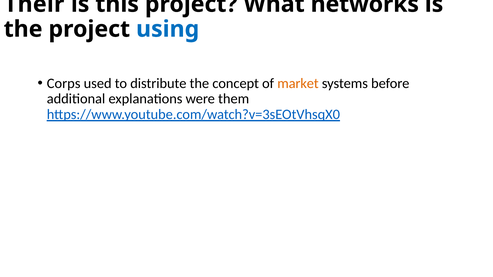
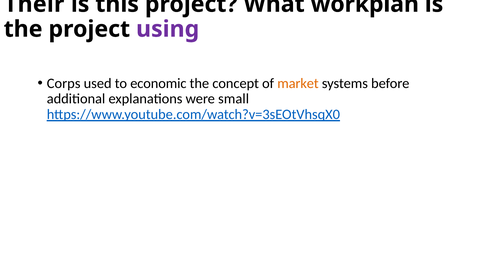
networks: networks -> workplan
using colour: blue -> purple
distribute: distribute -> economic
them: them -> small
